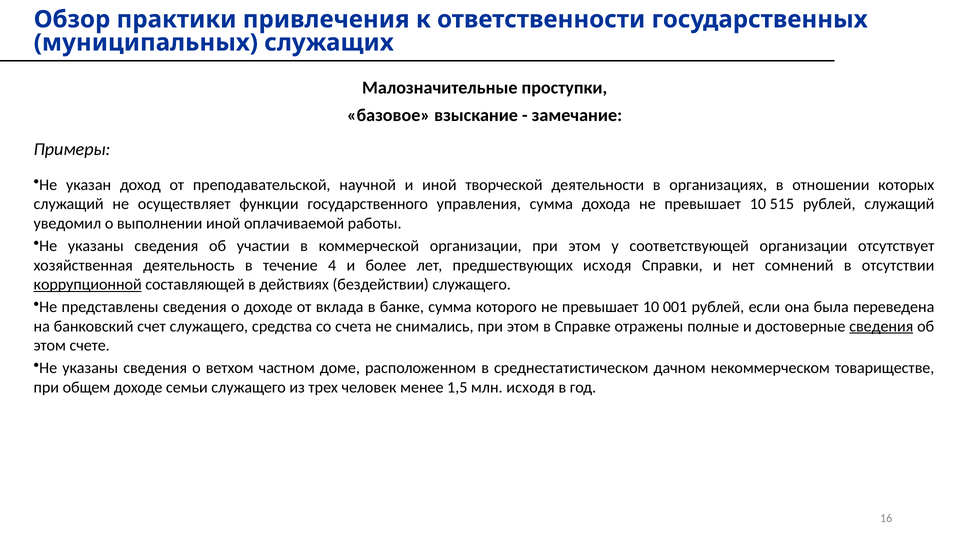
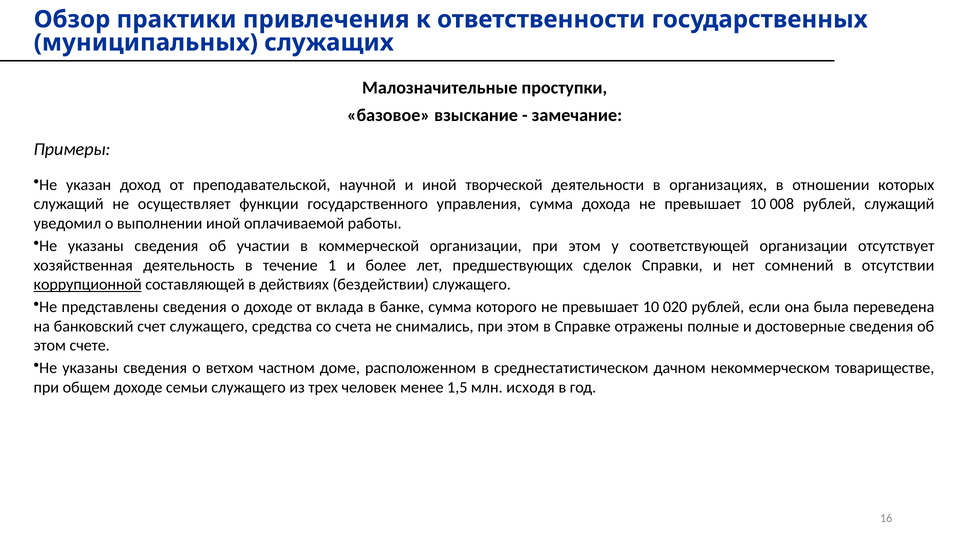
515: 515 -> 008
4: 4 -> 1
предшествующих исходя: исходя -> сделок
001: 001 -> 020
сведения at (881, 327) underline: present -> none
